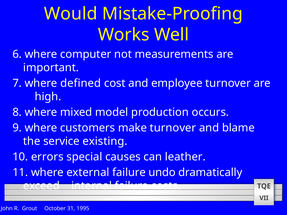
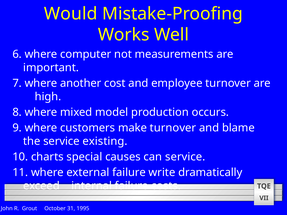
defined: defined -> another
errors: errors -> charts
can leather: leather -> service
undo: undo -> write
